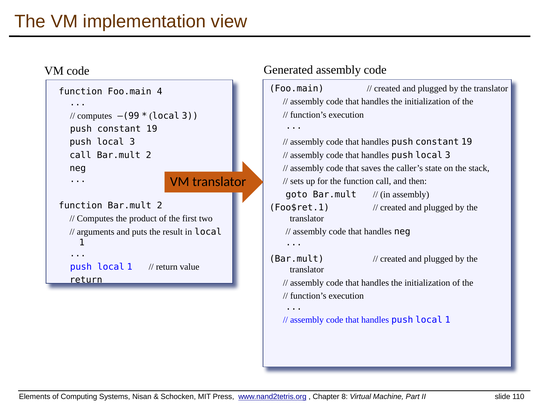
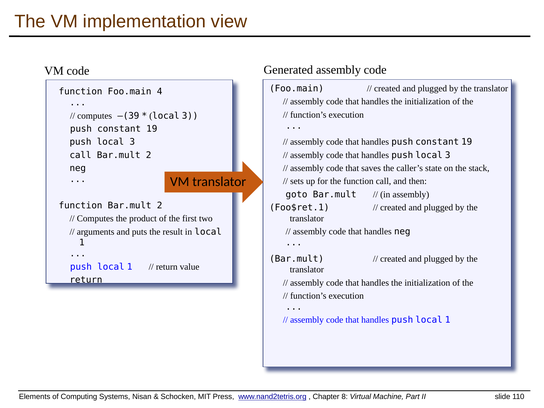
–(99: –(99 -> –(39
